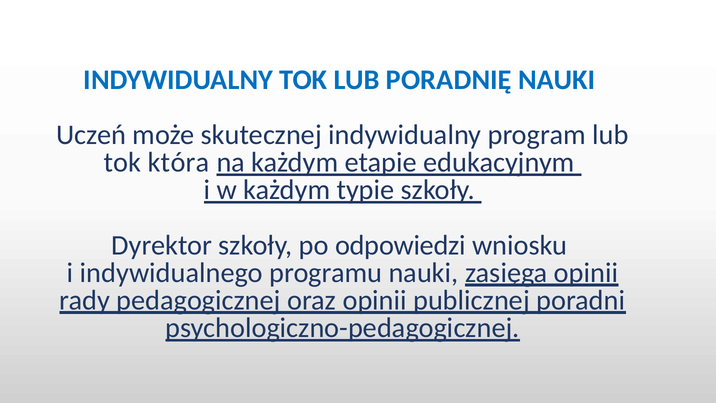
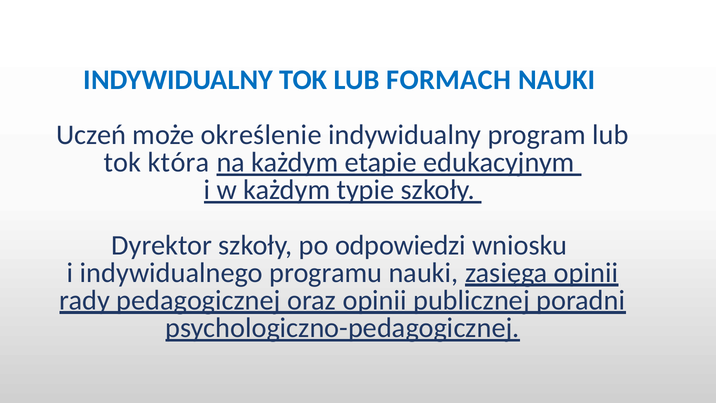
PORADNIĘ: PORADNIĘ -> FORMACH
skutecznej: skutecznej -> określenie
